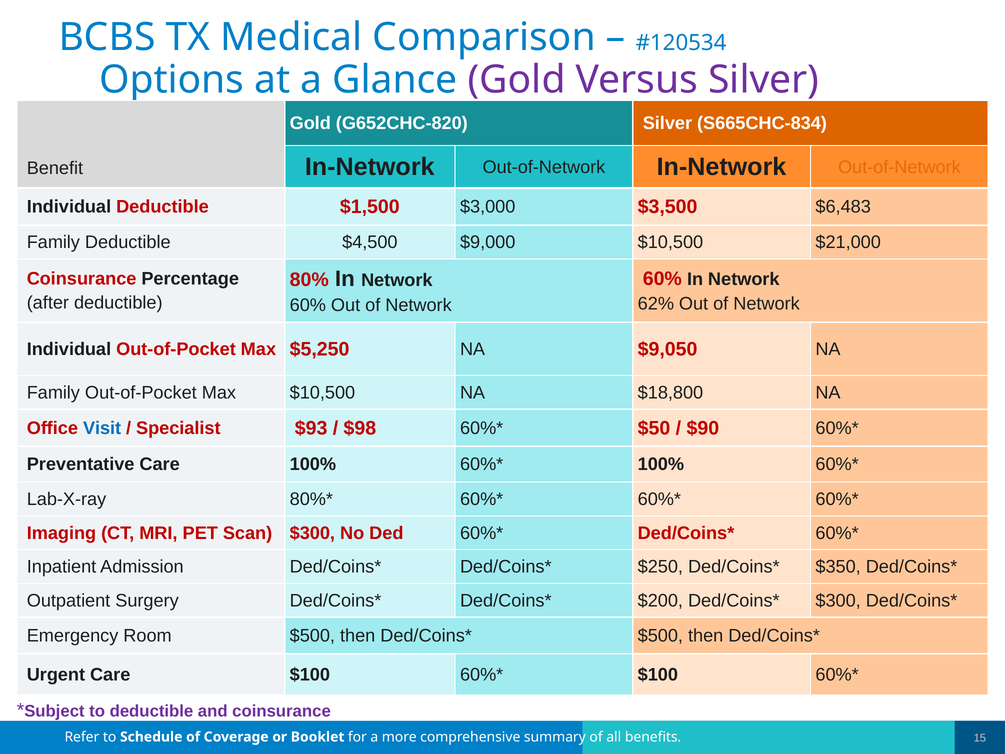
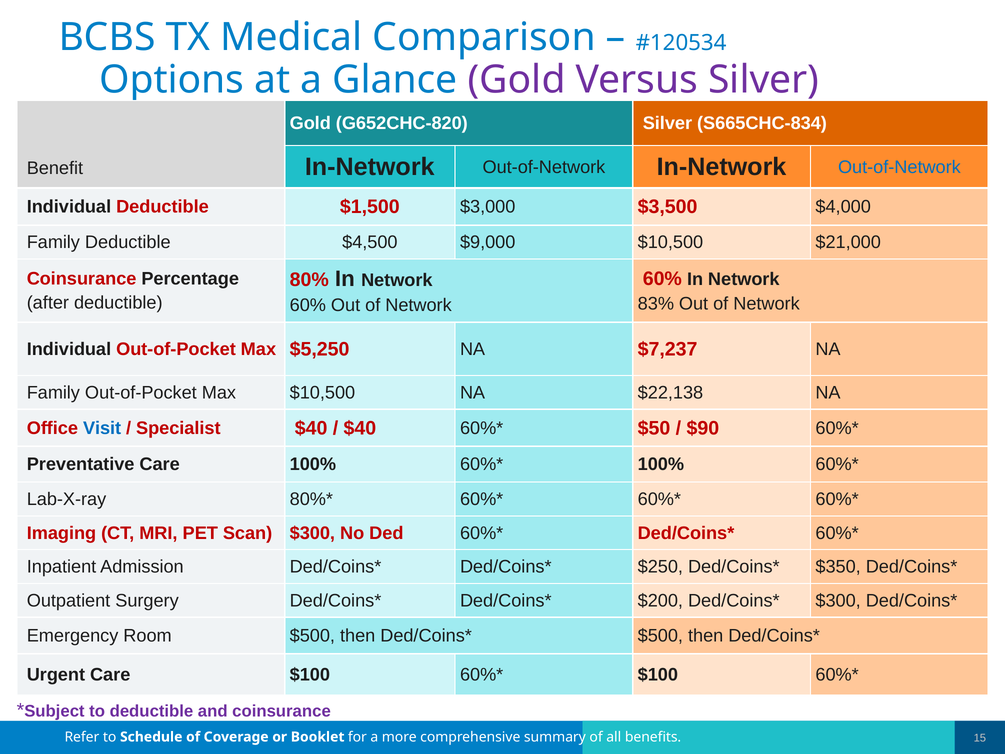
Out-of-Network at (899, 167) colour: orange -> blue
$6,483: $6,483 -> $4,000
62%: 62% -> 83%
$9,050: $9,050 -> $7,237
$18,800: $18,800 -> $22,138
Specialist $93: $93 -> $40
$98 at (360, 428): $98 -> $40
